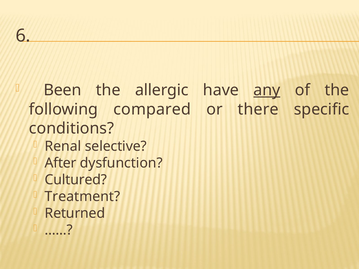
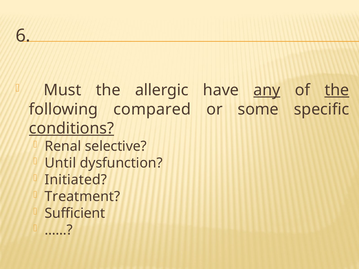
Been: Been -> Must
the at (337, 90) underline: none -> present
there: there -> some
conditions underline: none -> present
After: After -> Until
Cultured: Cultured -> Initiated
Returned: Returned -> Sufficient
